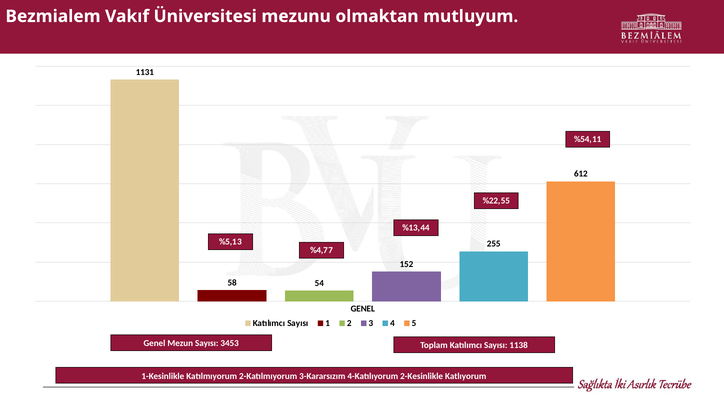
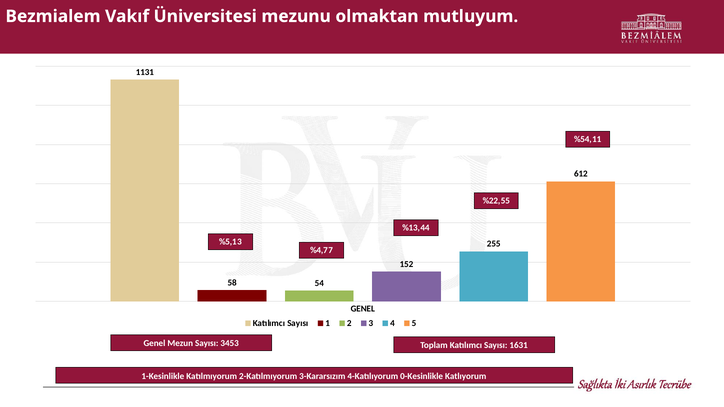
1138: 1138 -> 1631
2-Kesinlikle: 2-Kesinlikle -> 0-Kesinlikle
